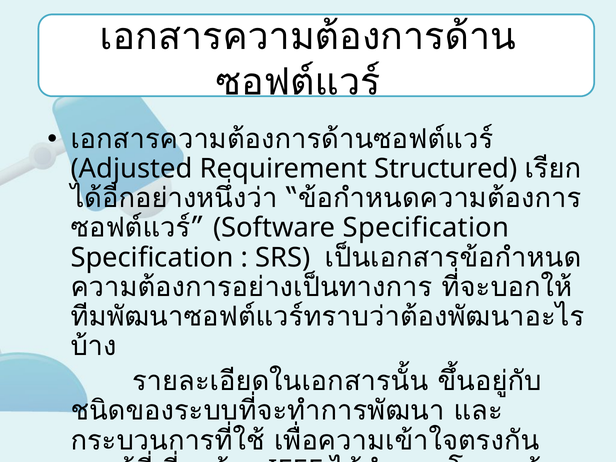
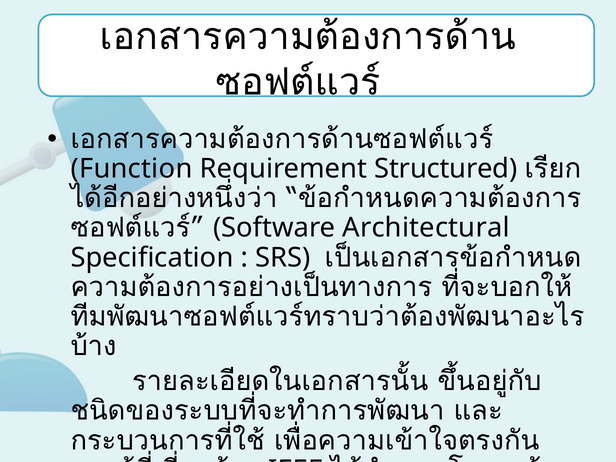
Adjusted: Adjusted -> Function
Software Specification: Specification -> Architectural
